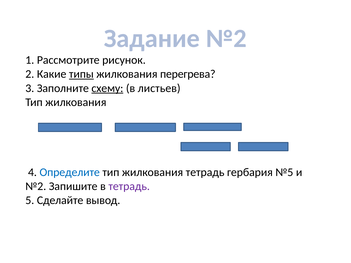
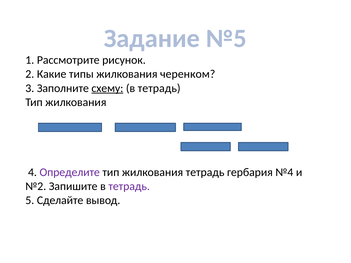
Задание №2: №2 -> №5
типы underline: present -> none
перегрева: перегрева -> черенком
листьев at (159, 88): листьев -> тетрадь
Определите colour: blue -> purple
№5: №5 -> №4
